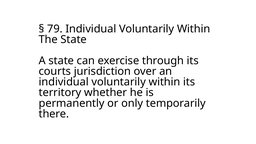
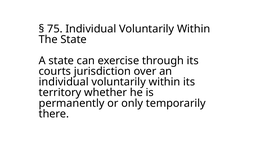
79: 79 -> 75
